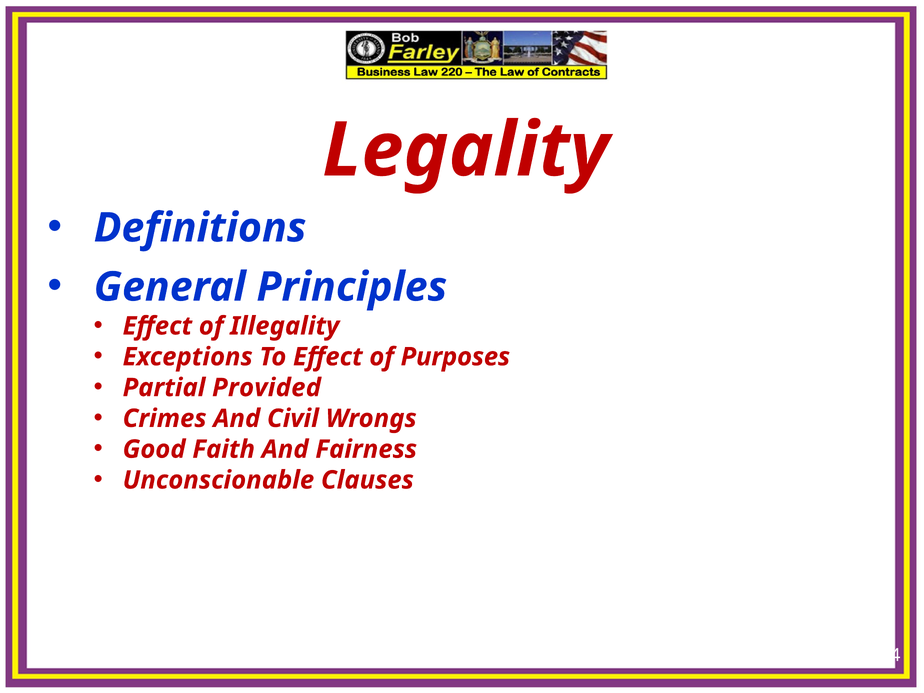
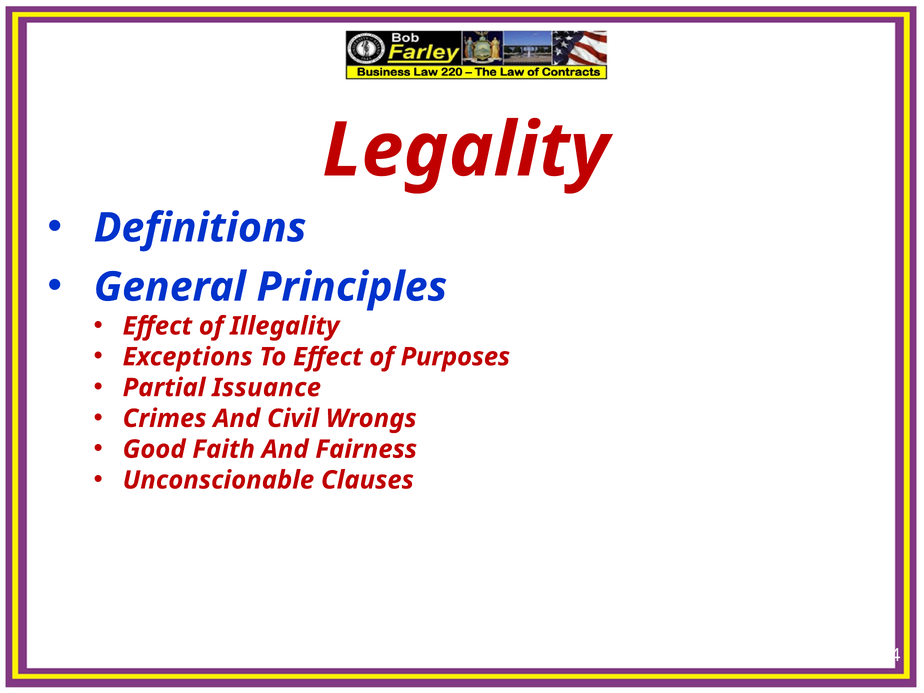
Provided: Provided -> Issuance
